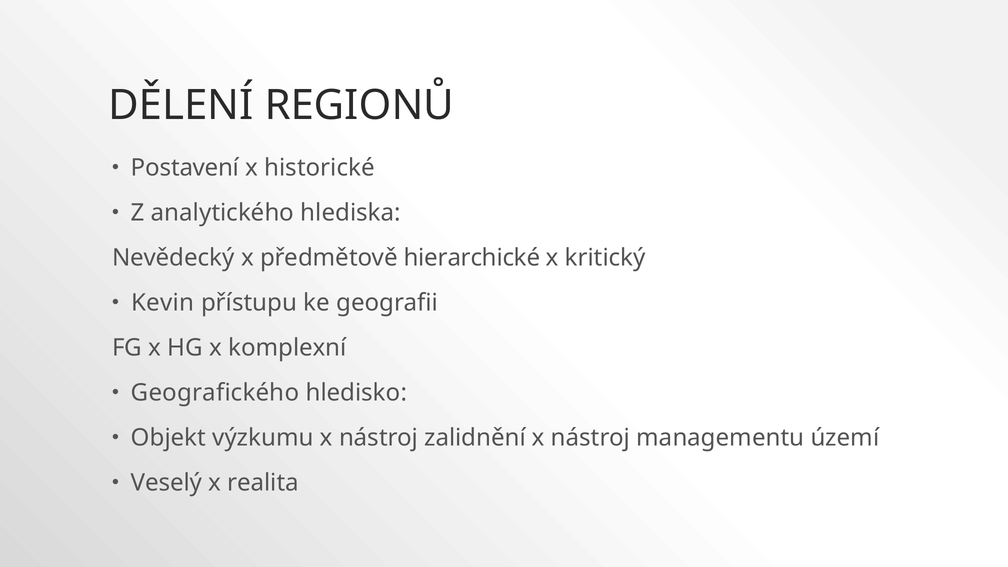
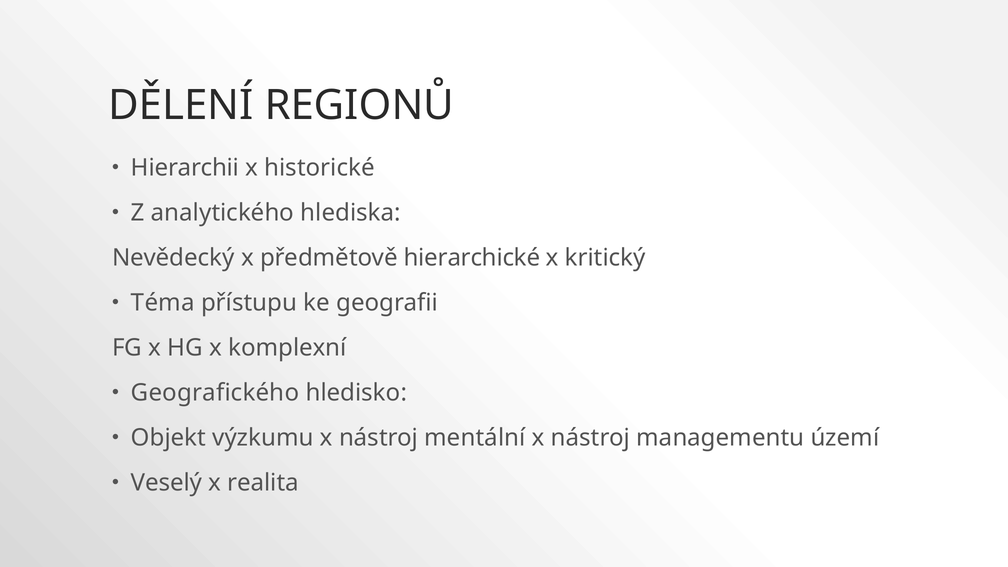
Postavení: Postavení -> Hierarchii
Kevin: Kevin -> Téma
zalidnění: zalidnění -> mentální
